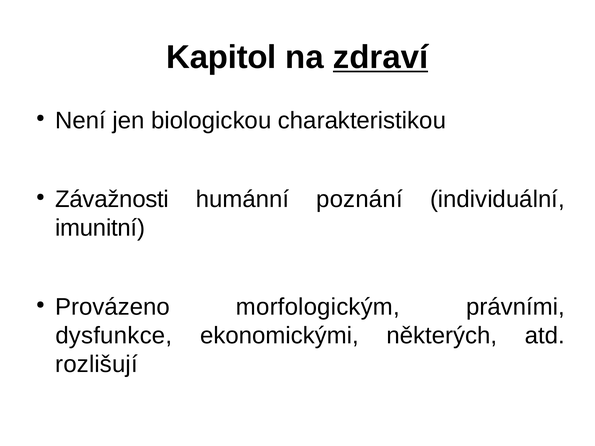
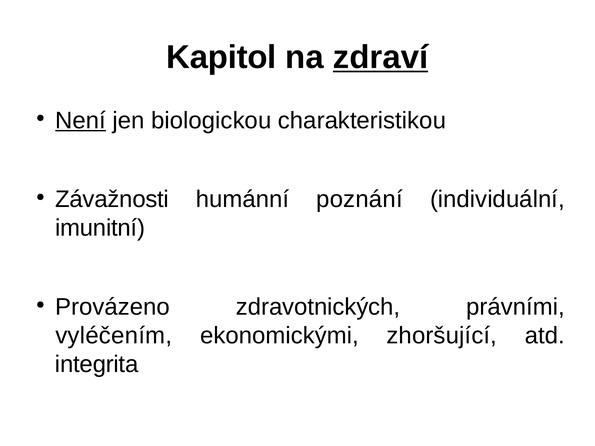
Není underline: none -> present
morfologickým: morfologickým -> zdravotnických
dysfunkce: dysfunkce -> vyléčením
některých: některých -> zhoršující
rozlišují: rozlišují -> integrita
